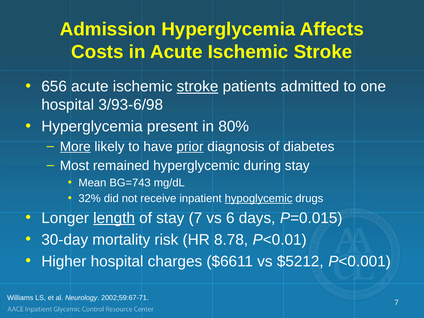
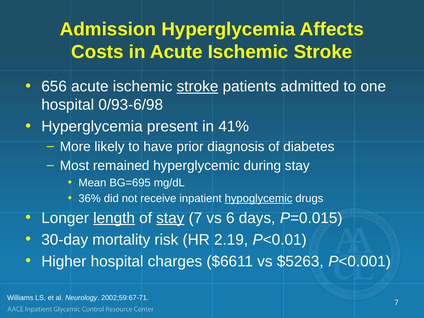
3/93-6/98: 3/93-6/98 -> 0/93-6/98
80%: 80% -> 41%
More underline: present -> none
prior underline: present -> none
BG=743: BG=743 -> BG=695
32%: 32% -> 36%
stay at (170, 218) underline: none -> present
8.78: 8.78 -> 2.19
$5212: $5212 -> $5263
